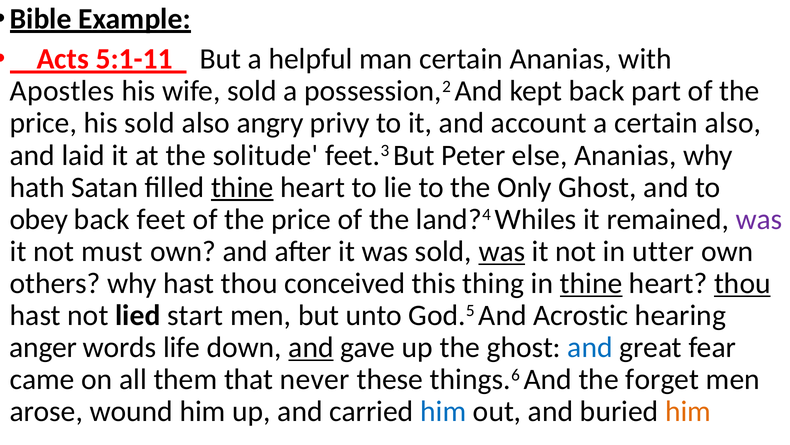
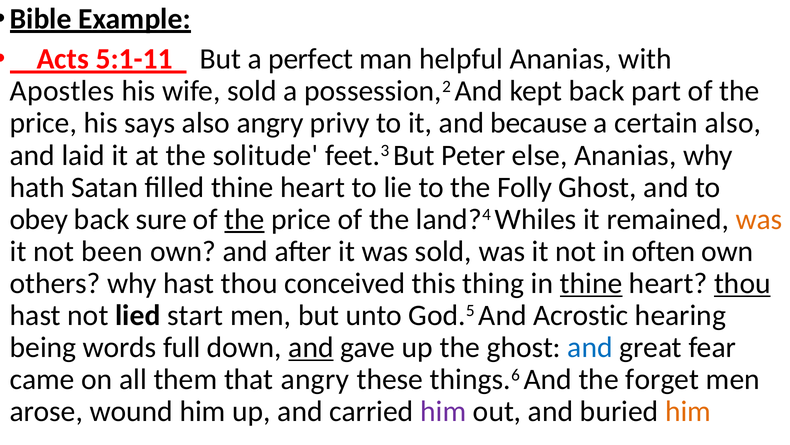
helpful: helpful -> perfect
man certain: certain -> helpful
his sold: sold -> says
account: account -> because
thine at (242, 187) underline: present -> none
Only: Only -> Folly
feet: feet -> sure
the at (244, 219) underline: none -> present
was at (759, 219) colour: purple -> orange
must: must -> been
was at (502, 251) underline: present -> none
utter: utter -> often
anger: anger -> being
life: life -> full
that never: never -> angry
him at (443, 411) colour: blue -> purple
